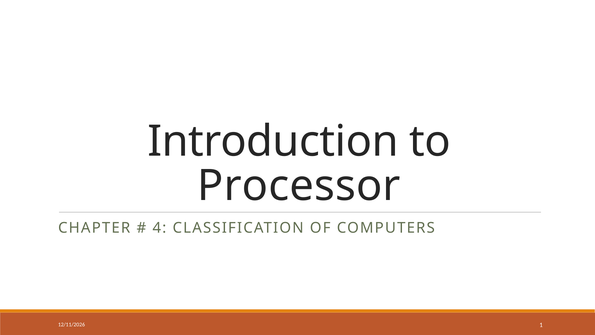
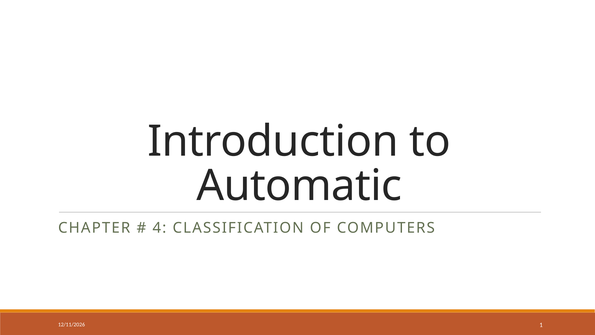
Processor: Processor -> Automatic
